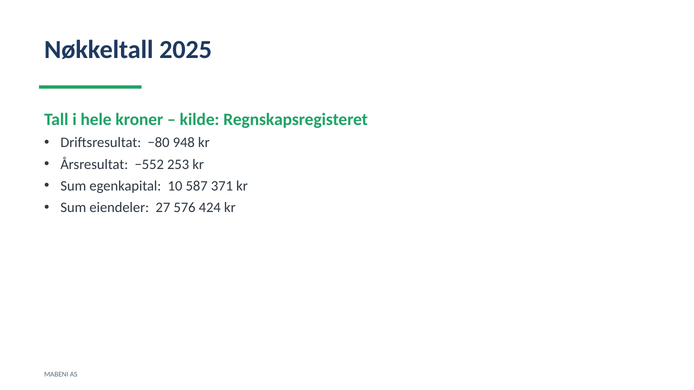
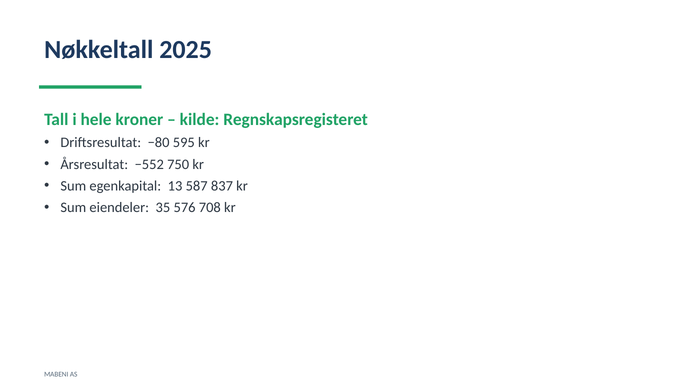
948: 948 -> 595
253: 253 -> 750
10: 10 -> 13
371: 371 -> 837
27: 27 -> 35
424: 424 -> 708
